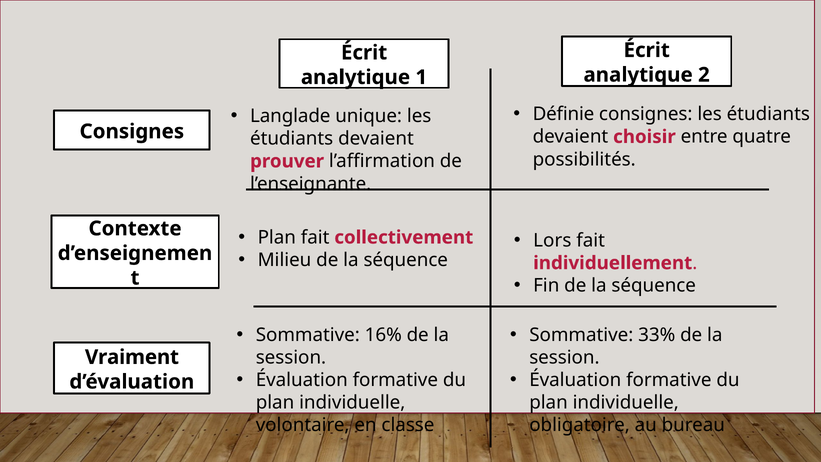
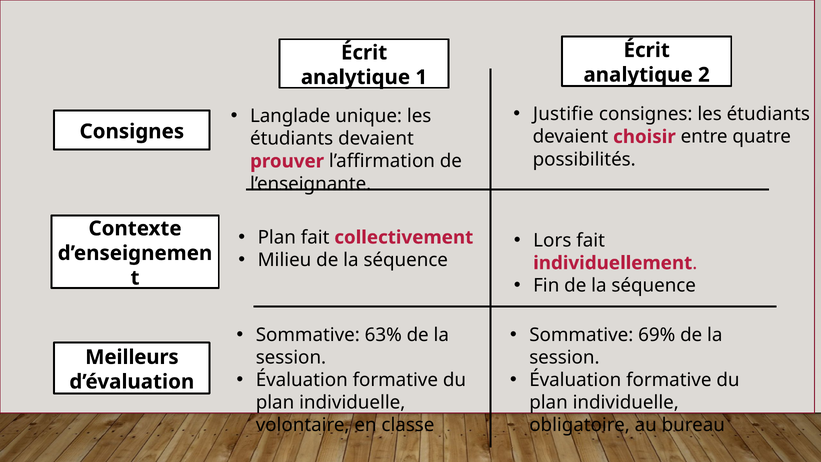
Définie: Définie -> Justifie
16%: 16% -> 63%
33%: 33% -> 69%
Vraiment: Vraiment -> Meilleurs
